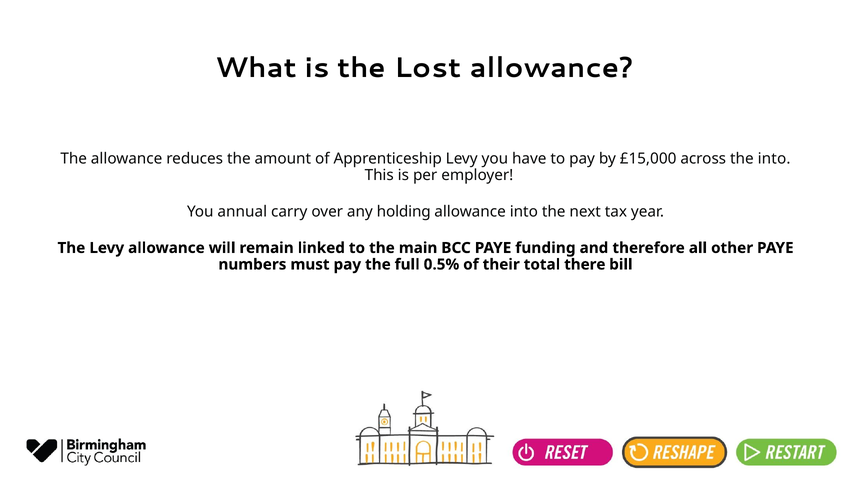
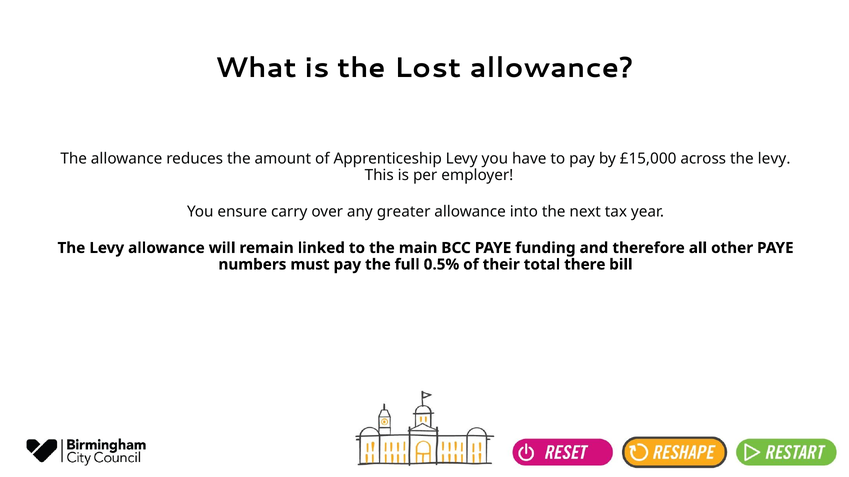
across the into: into -> levy
annual: annual -> ensure
holding: holding -> greater
